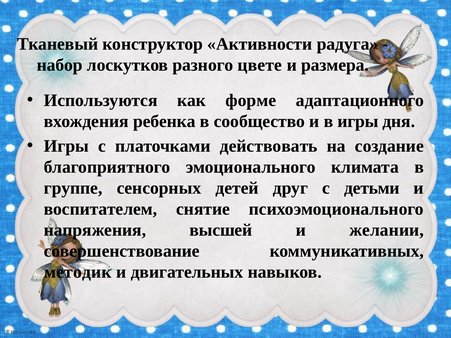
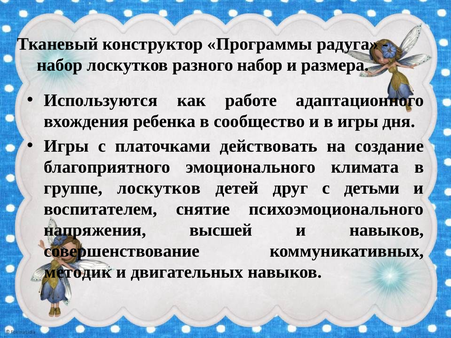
Активности: Активности -> Программы
разного цвете: цвете -> набор
форме: форме -> работе
группе сенсорных: сенсорных -> лоскутков
и желании: желании -> навыков
